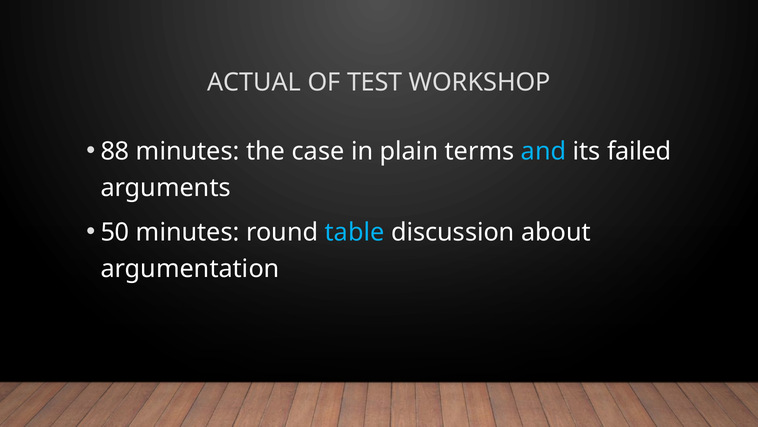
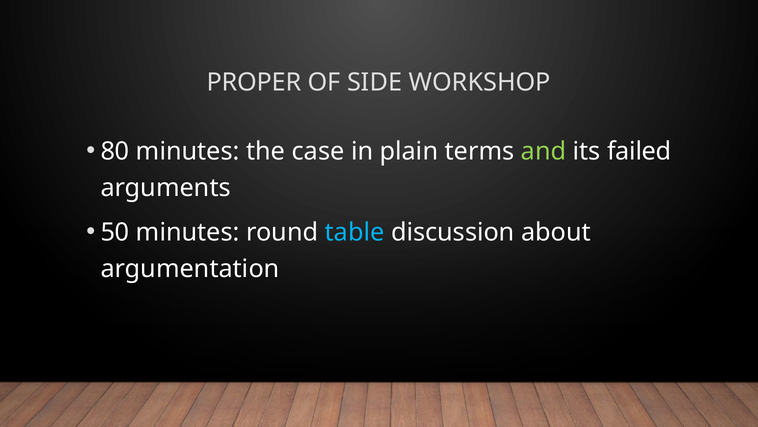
ACTUAL: ACTUAL -> PROPER
TEST: TEST -> SIDE
88: 88 -> 80
and colour: light blue -> light green
